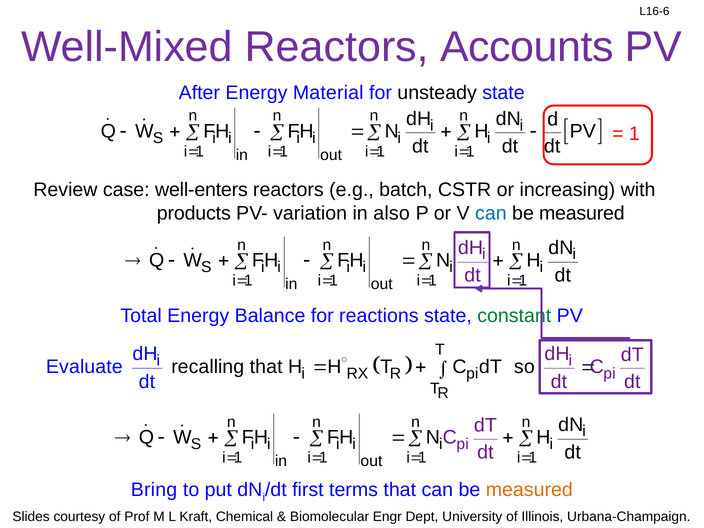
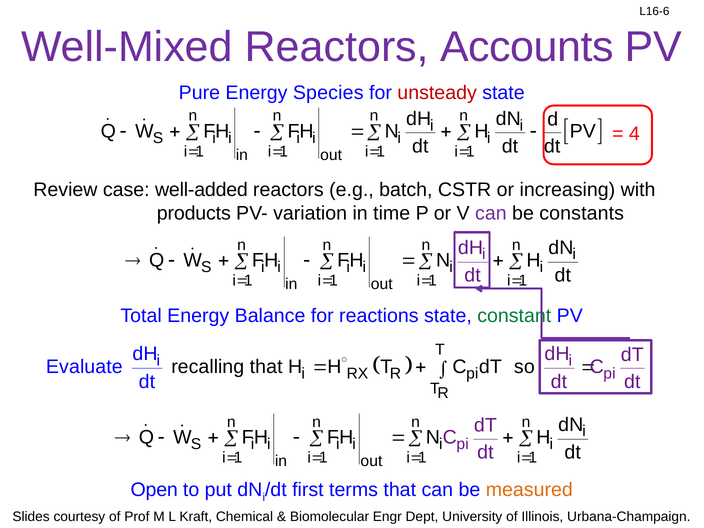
After: After -> Pure
Material: Material -> Species
unsteady colour: black -> red
1 at (634, 134): 1 -> 4
well-enters: well-enters -> well-added
also: also -> time
can at (491, 213) colour: blue -> purple
measured at (582, 213): measured -> constants
Bring: Bring -> Open
